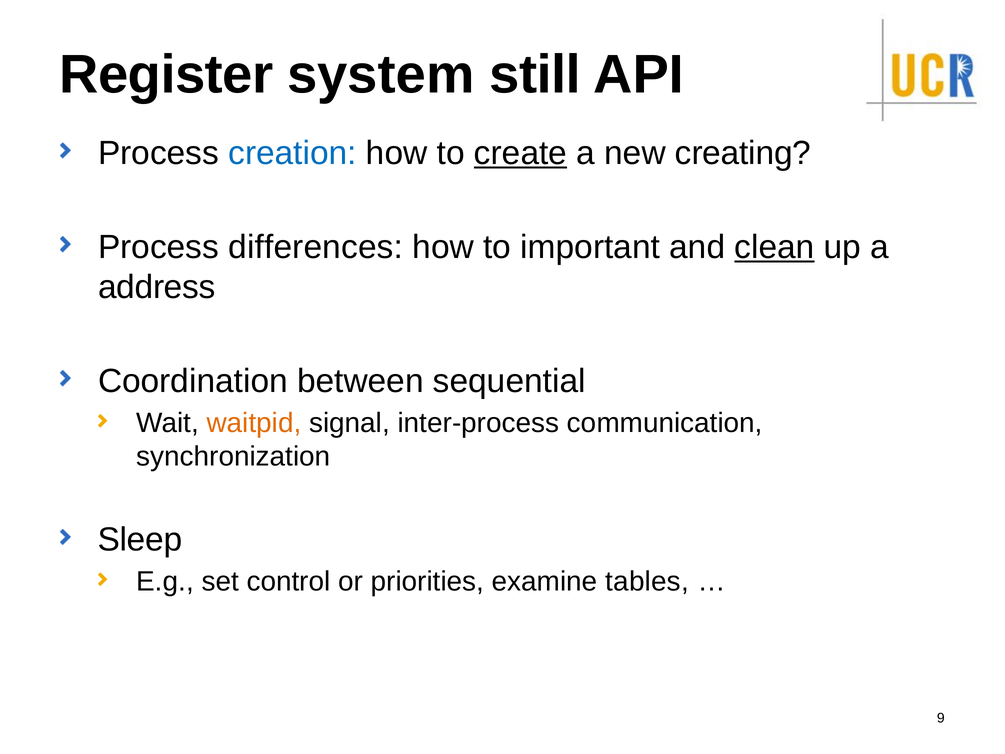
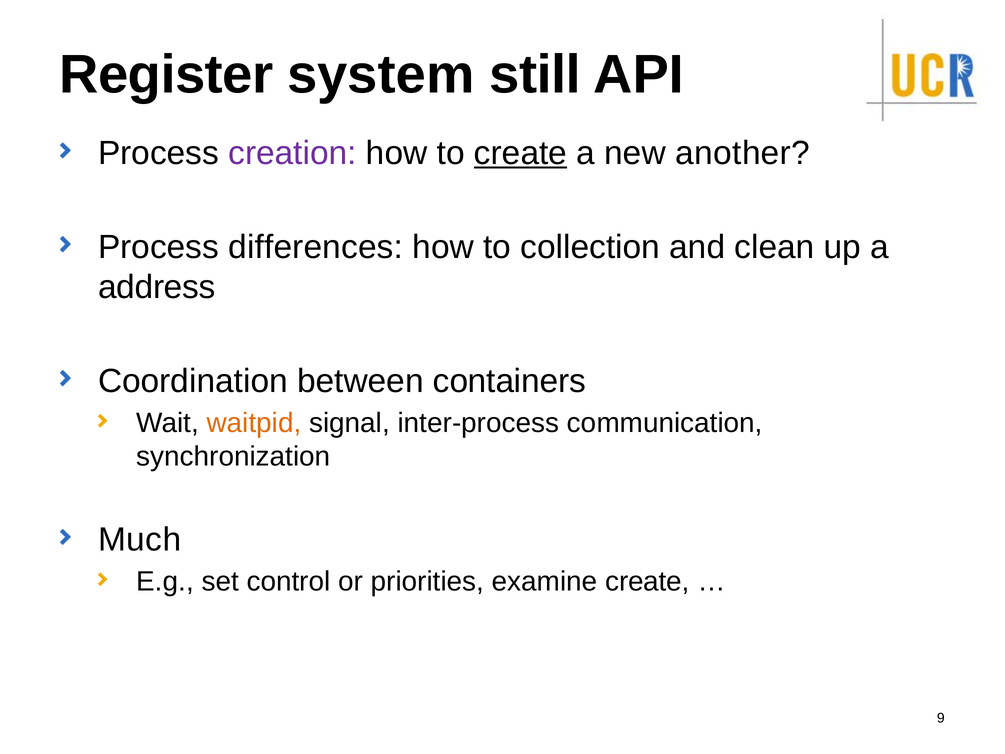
creation colour: blue -> purple
creating: creating -> another
important: important -> collection
clean underline: present -> none
sequential: sequential -> containers
Sleep: Sleep -> Much
examine tables: tables -> create
